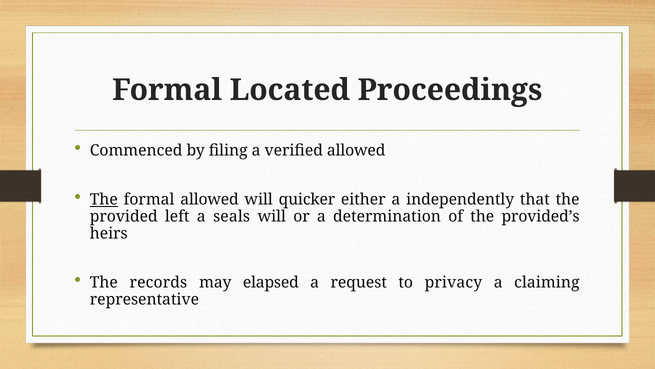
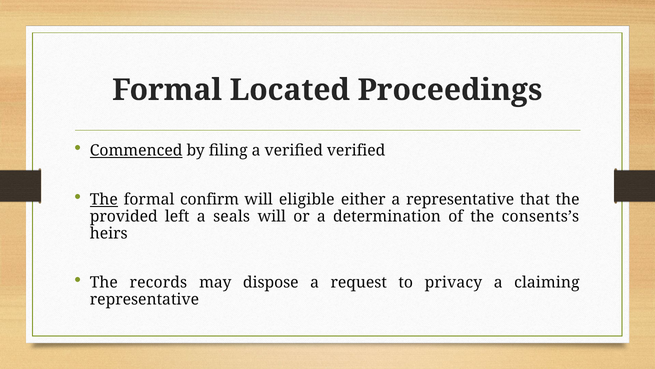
Commenced underline: none -> present
verified allowed: allowed -> verified
formal allowed: allowed -> confirm
quicker: quicker -> eligible
a independently: independently -> representative
provided’s: provided’s -> consents’s
elapsed: elapsed -> dispose
